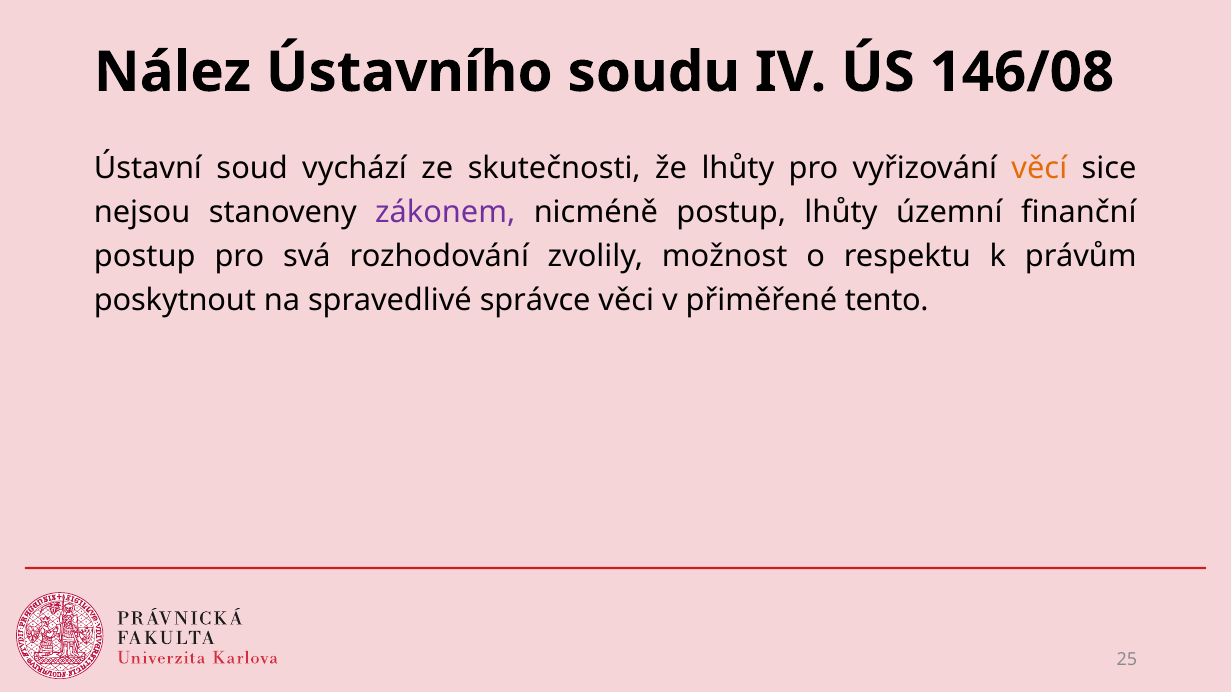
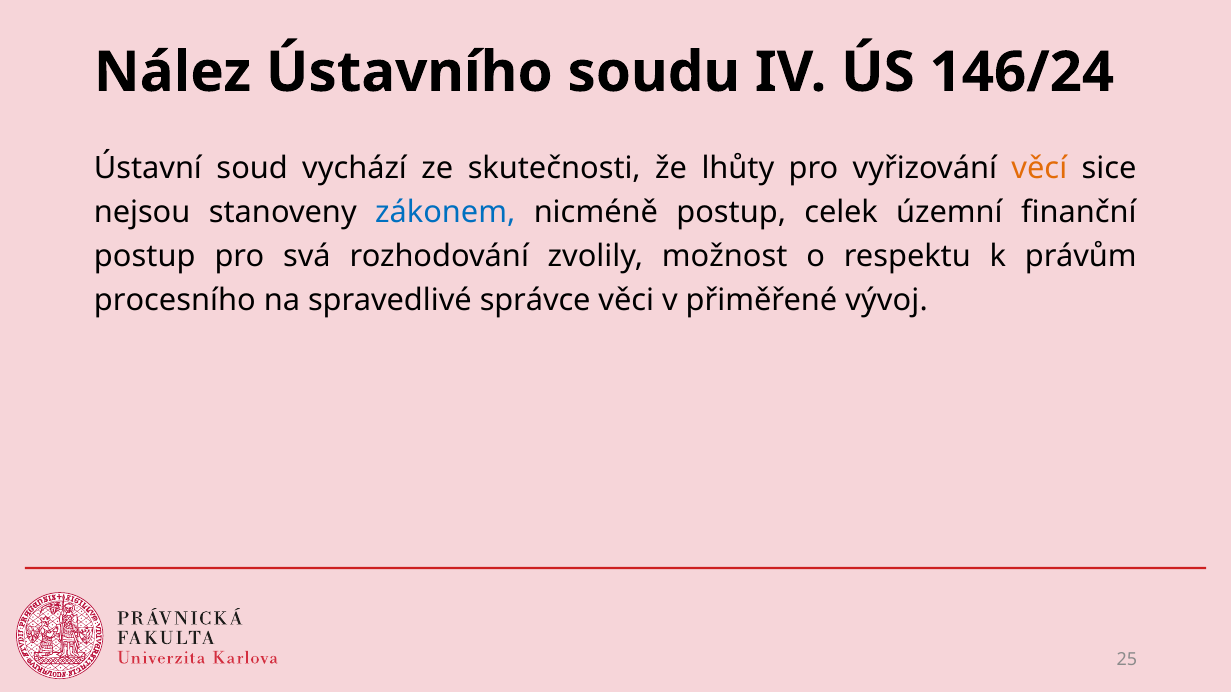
146/08: 146/08 -> 146/24
zákonem colour: purple -> blue
postup lhůty: lhůty -> celek
poskytnout: poskytnout -> procesního
tento: tento -> vývoj
